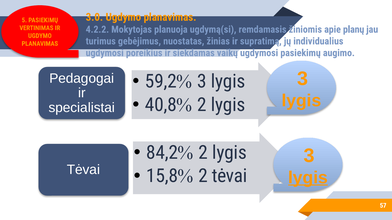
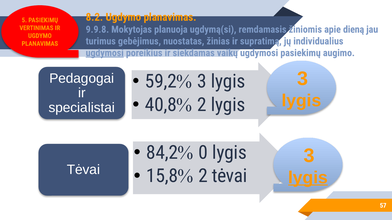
3.0: 3.0 -> 8.2
4.2.2: 4.2.2 -> 9.9.8
planų: planų -> dieną
ugdymosi at (105, 53) underline: none -> present
2 at (203, 153): 2 -> 0
